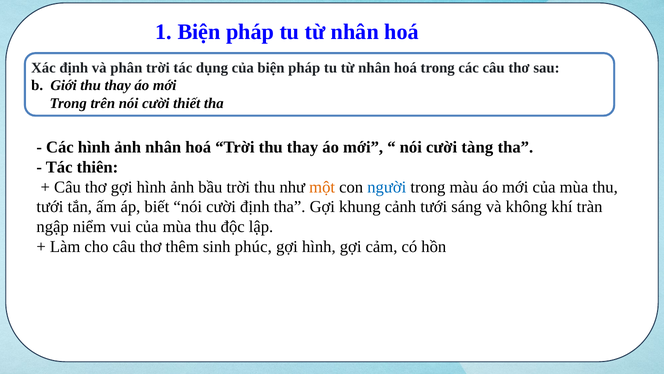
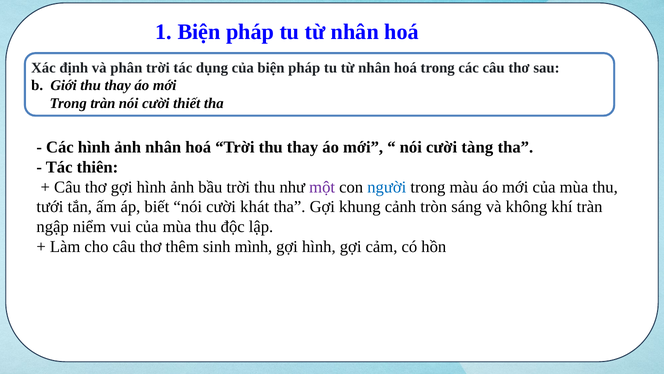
Trong trên: trên -> tràn
một colour: orange -> purple
cười định: định -> khát
cảnh tưới: tưới -> tròn
phúc: phúc -> mình
